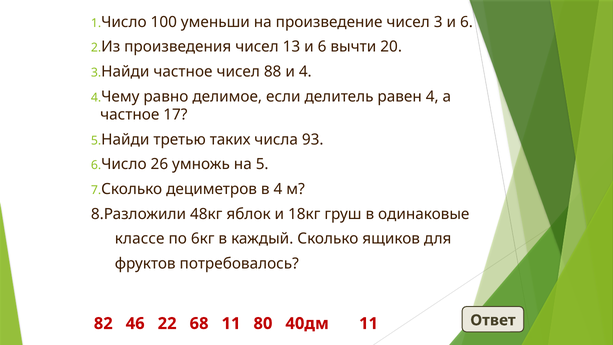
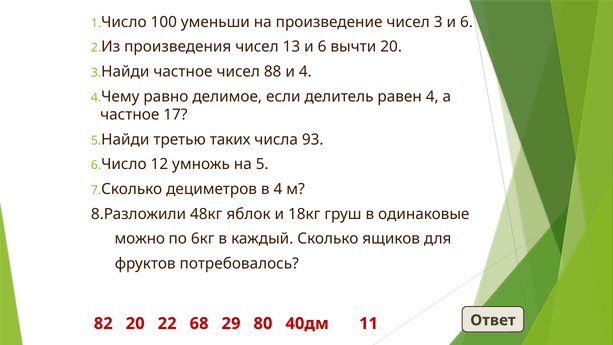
26: 26 -> 12
классе: классе -> можно
82 46: 46 -> 20
68 11: 11 -> 29
